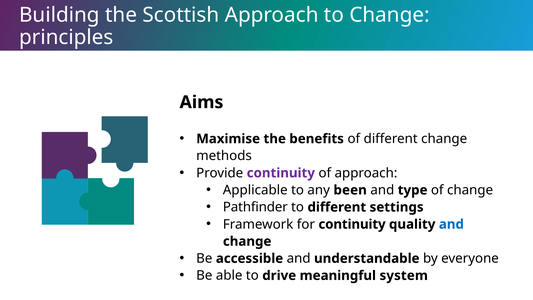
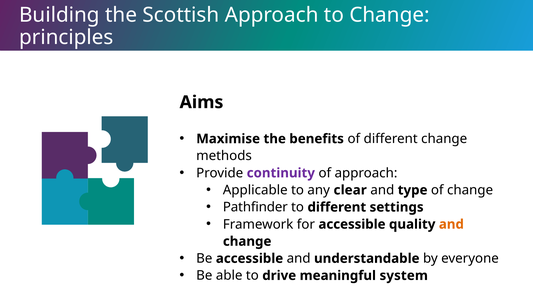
been: been -> clear
for continuity: continuity -> accessible
and at (451, 224) colour: blue -> orange
